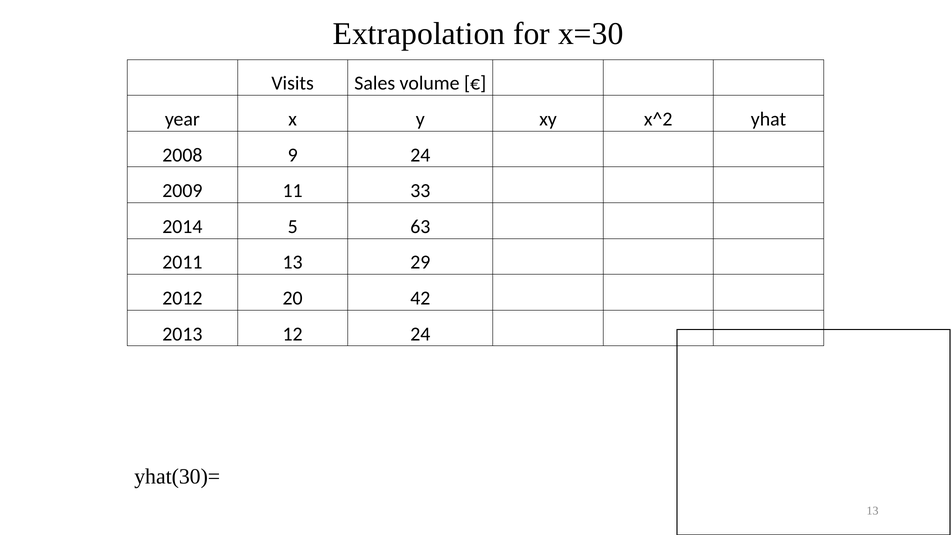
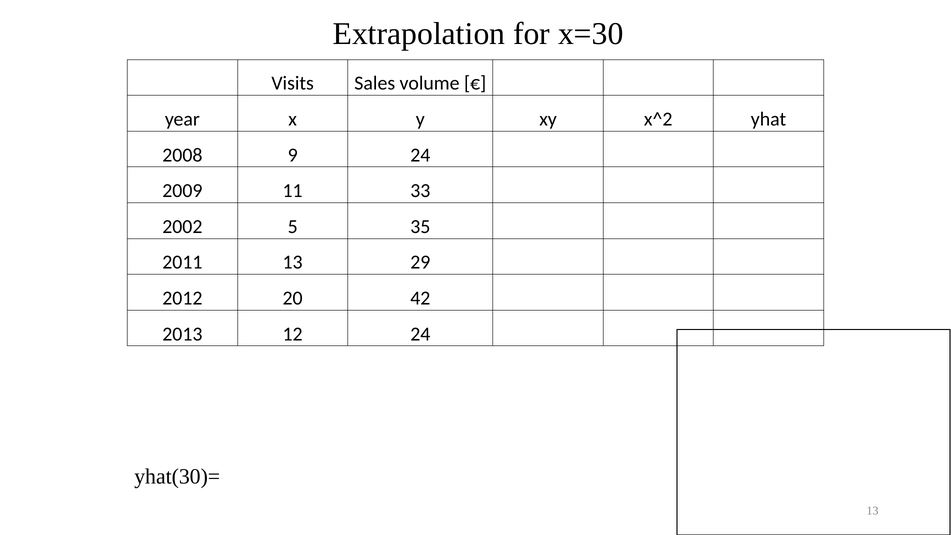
2014: 2014 -> 2002
63: 63 -> 35
